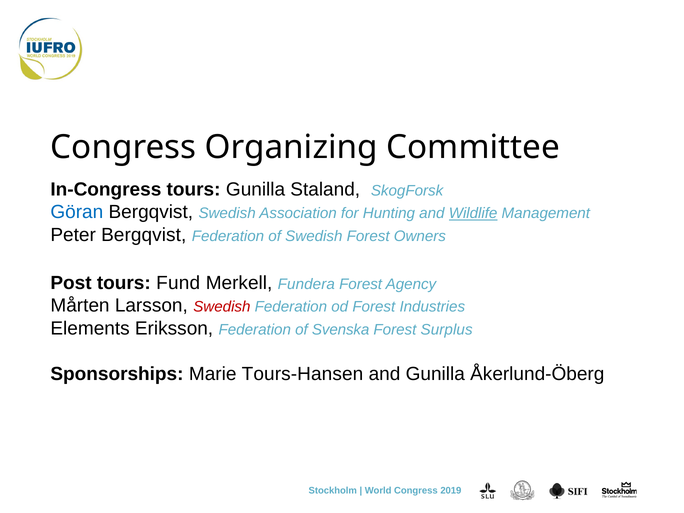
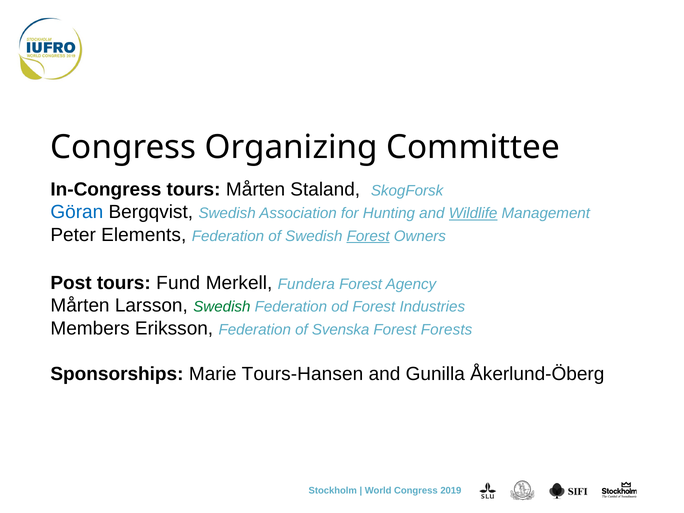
tours Gunilla: Gunilla -> Mårten
Peter Bergqvist: Bergqvist -> Elements
Forest at (368, 236) underline: none -> present
Swedish at (222, 307) colour: red -> green
Elements: Elements -> Members
Surplus: Surplus -> Forests
